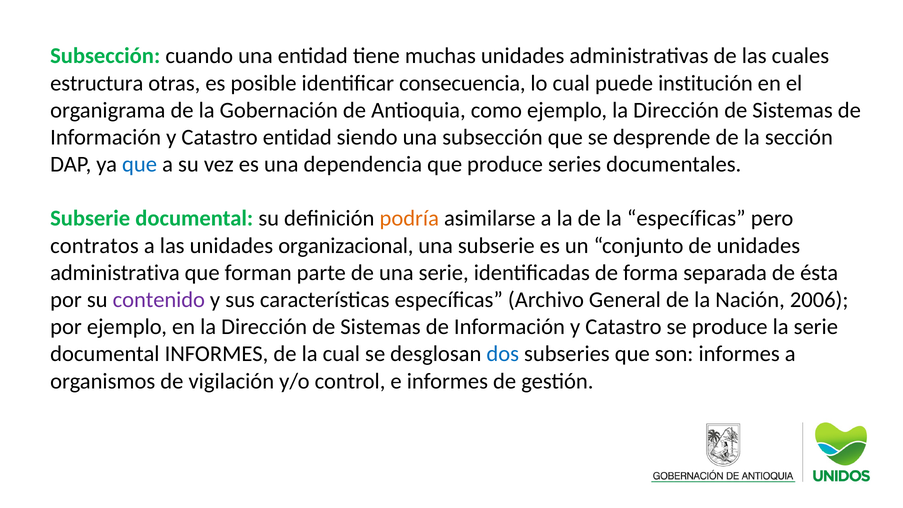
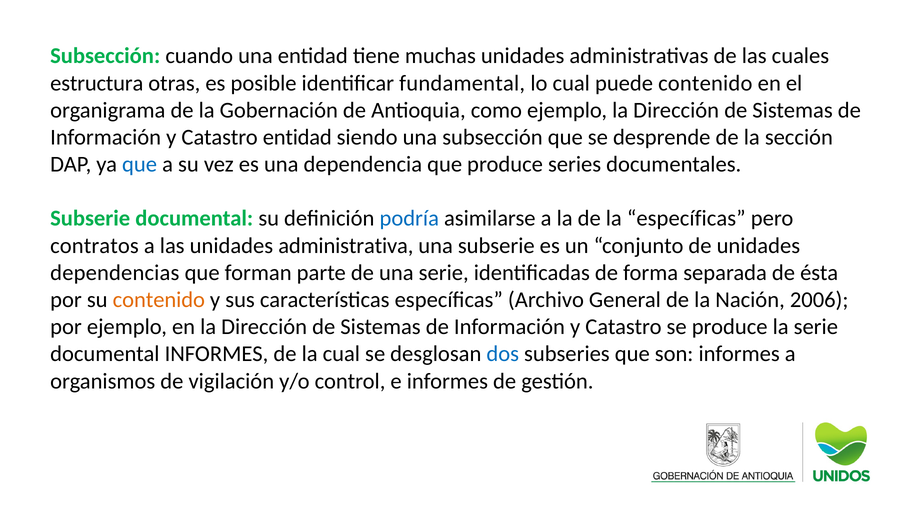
consecuencia: consecuencia -> fundamental
puede institución: institución -> contenido
podría colour: orange -> blue
organizacional: organizacional -> administrativa
administrativa: administrativa -> dependencias
contenido at (159, 300) colour: purple -> orange
